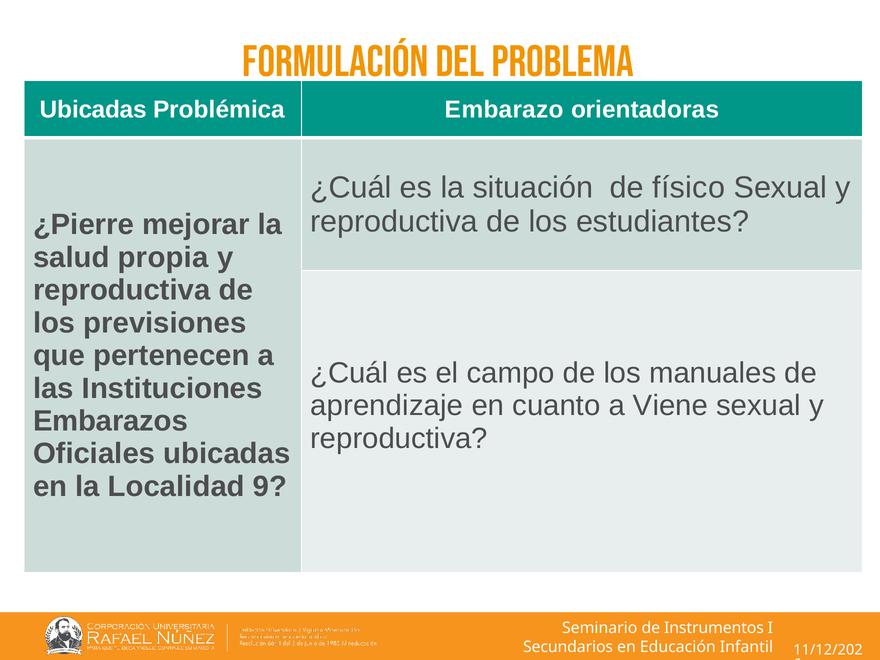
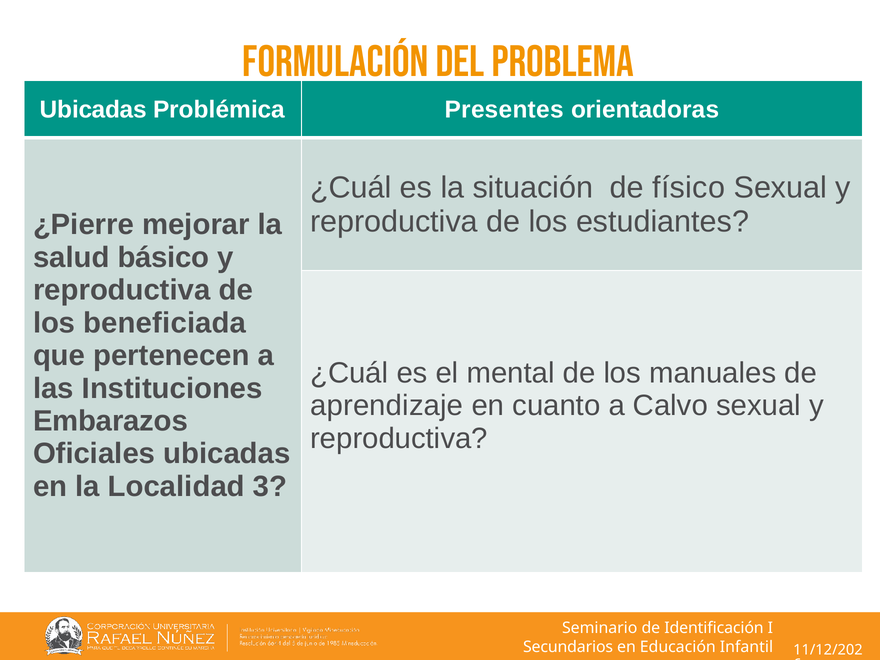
Embarazo: Embarazo -> Presentes
propia: propia -> básico
previsiones: previsiones -> beneficiada
campo: campo -> mental
Viene: Viene -> Calvo
9: 9 -> 3
Instrumentos: Instrumentos -> Identificación
